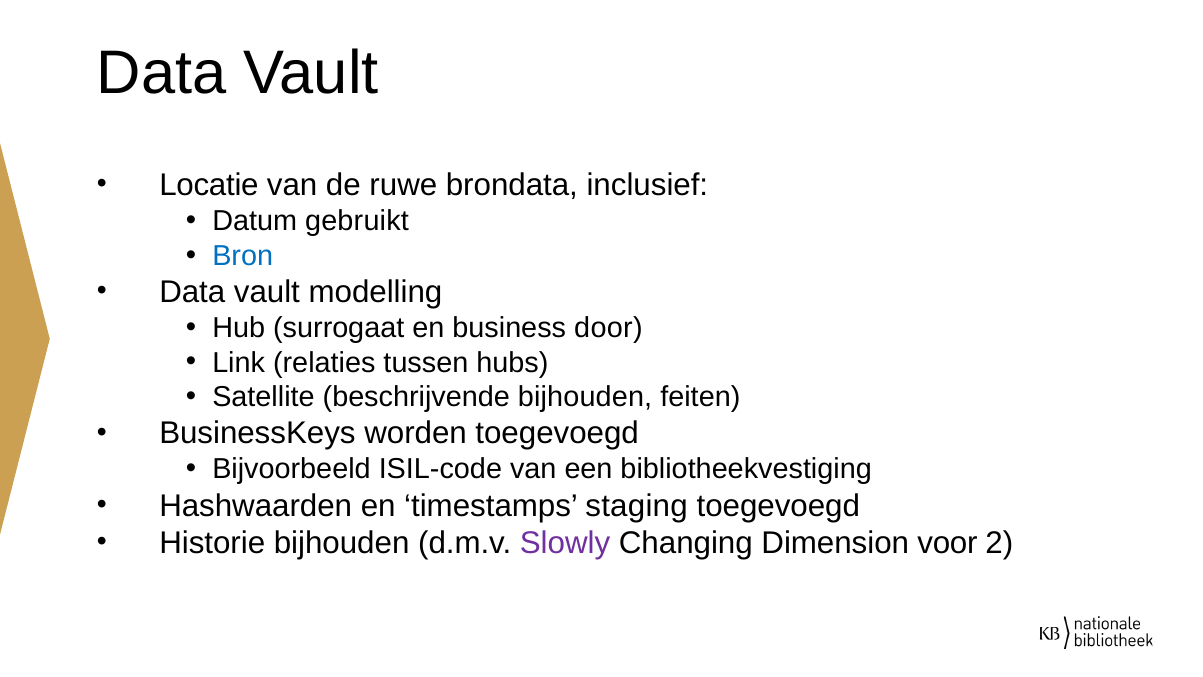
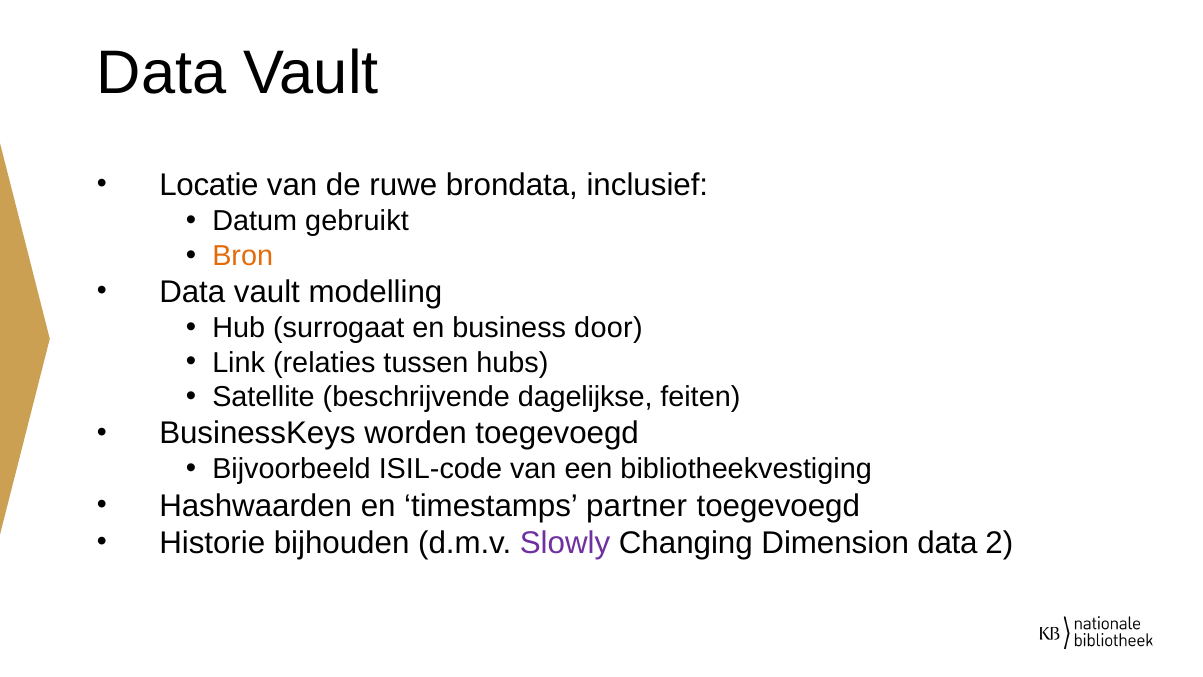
Bron colour: blue -> orange
beschrijvende bijhouden: bijhouden -> dagelijkse
staging: staging -> partner
Dimension voor: voor -> data
